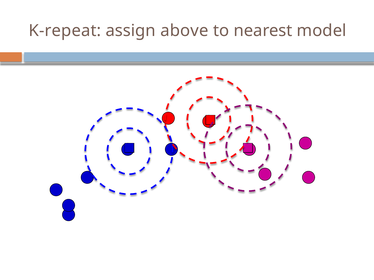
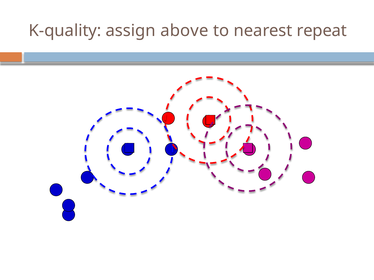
K-repeat: K-repeat -> K-quality
model: model -> repeat
